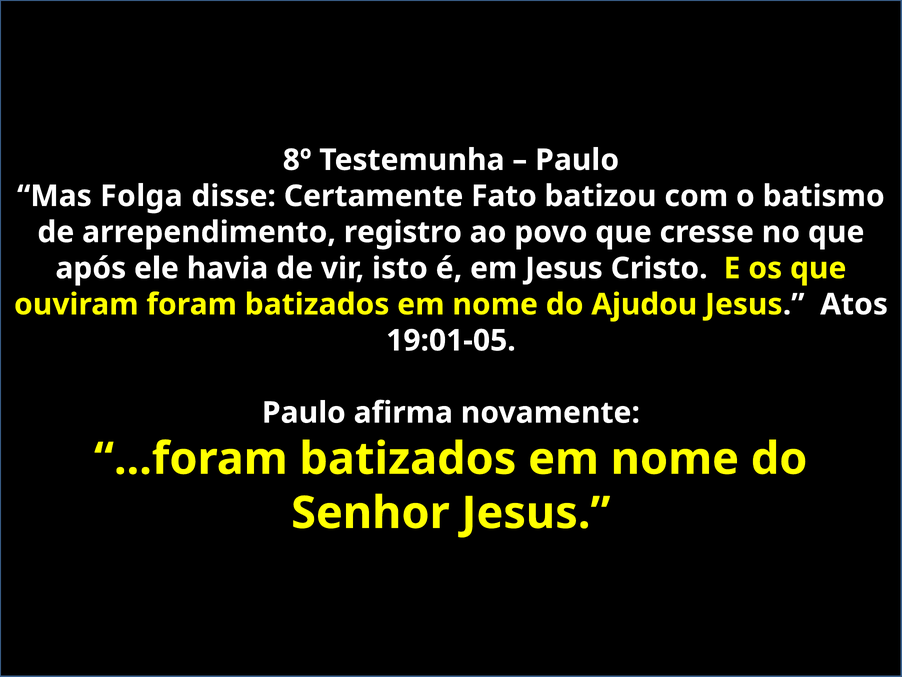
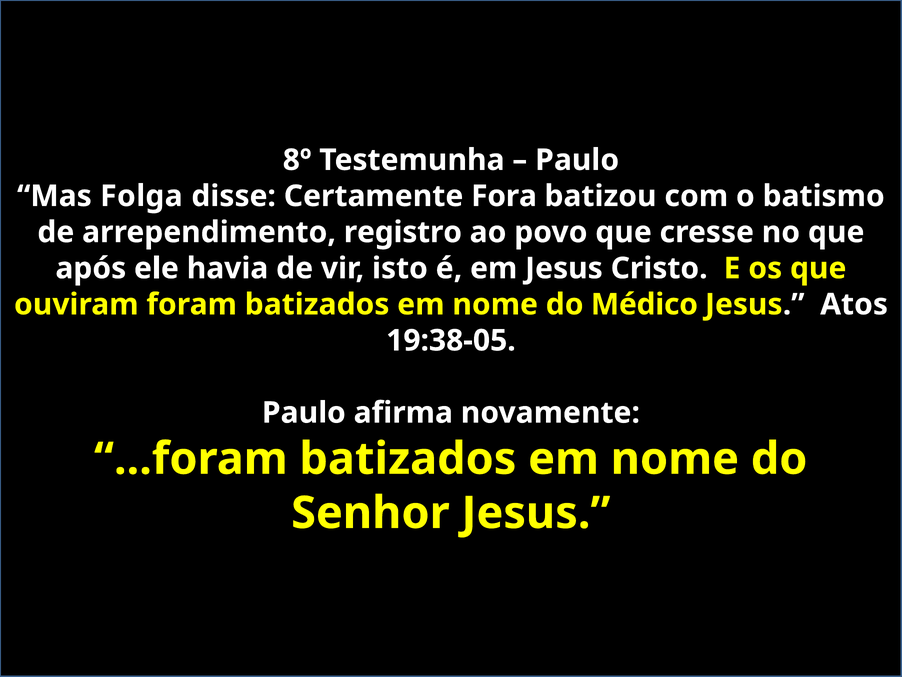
Fato: Fato -> Fora
Ajudou: Ajudou -> Médico
19:01-05: 19:01-05 -> 19:38-05
